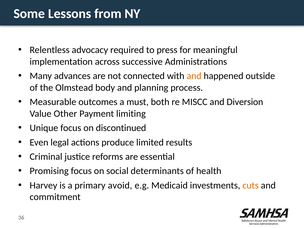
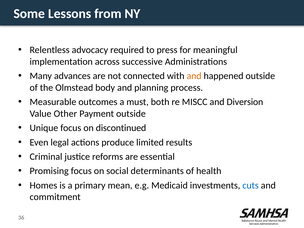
Payment limiting: limiting -> outside
Harvey: Harvey -> Homes
avoid: avoid -> mean
cuts colour: orange -> blue
